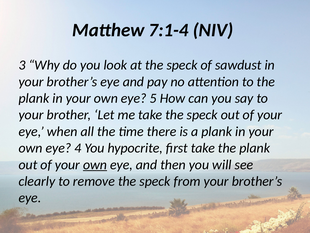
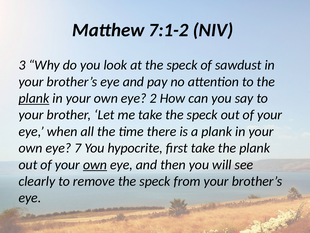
7:1-4: 7:1-4 -> 7:1-2
plank at (34, 98) underline: none -> present
5: 5 -> 2
4: 4 -> 7
